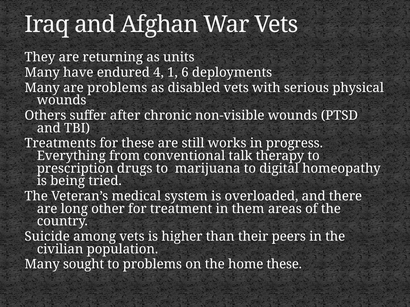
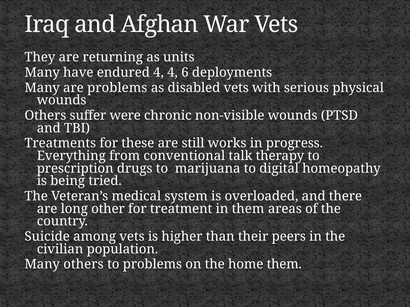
4 1: 1 -> 4
after: after -> were
Many sought: sought -> others
home these: these -> them
